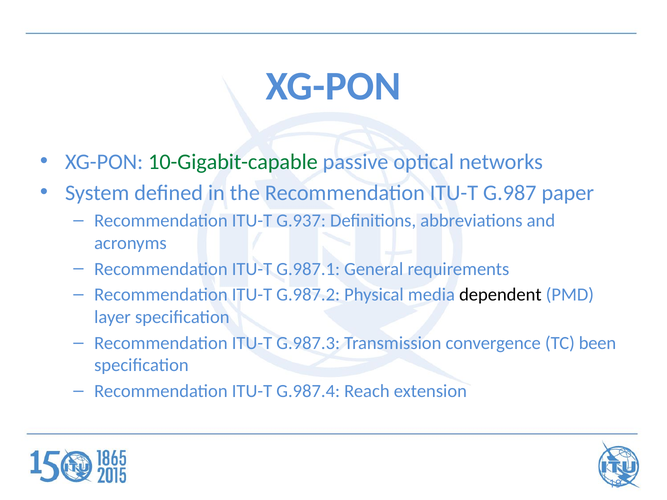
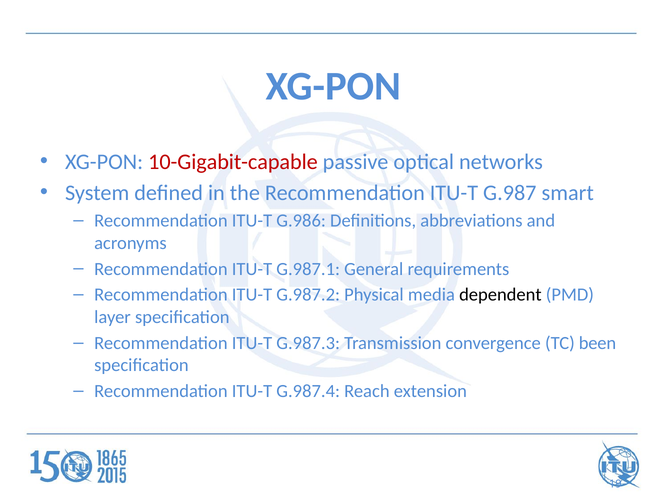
10-Gigabit-capable colour: green -> red
paper: paper -> smart
G.937: G.937 -> G.986
